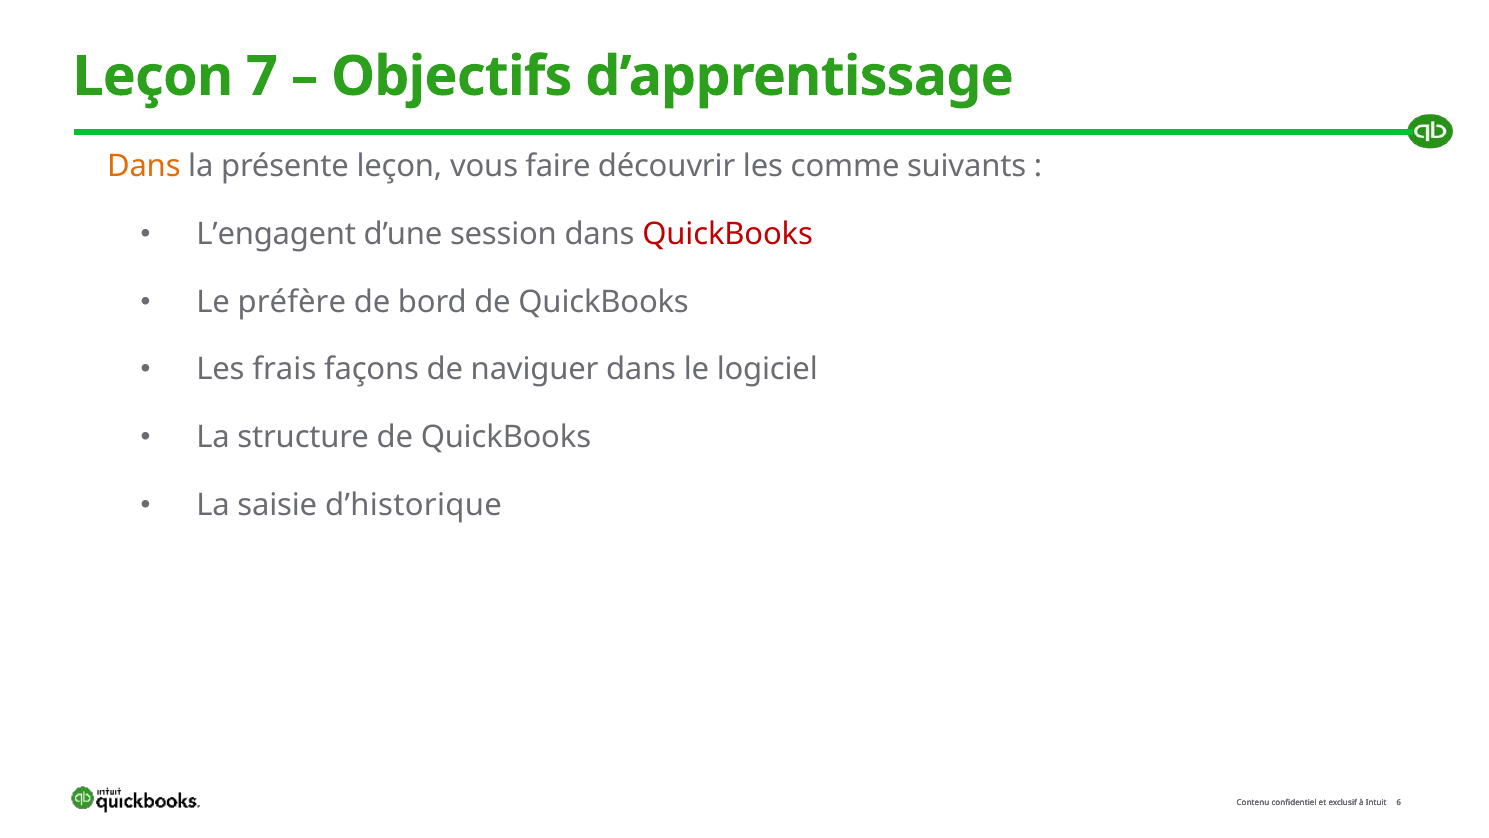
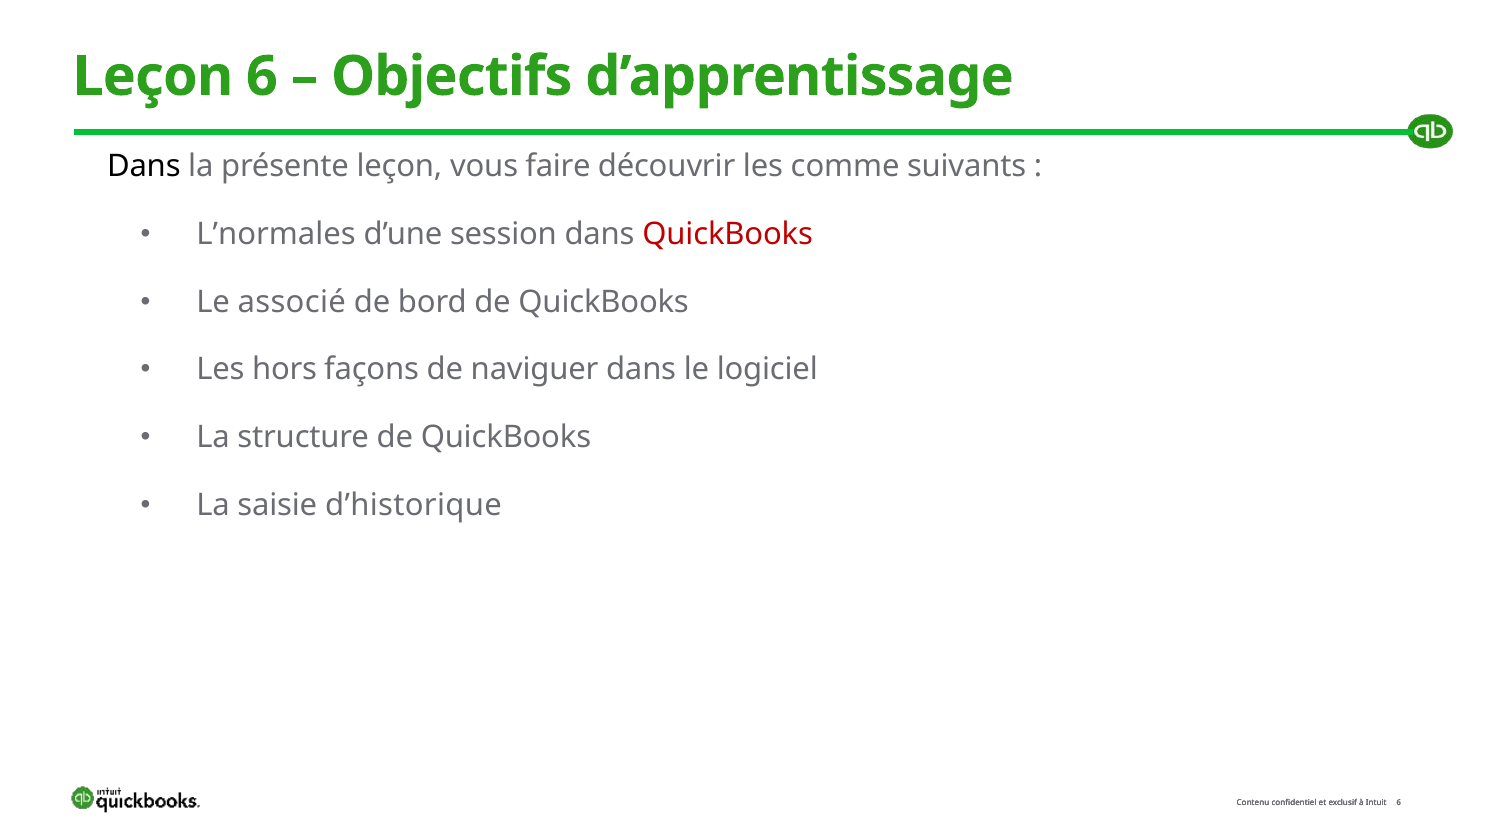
Leçon 7: 7 -> 6
Dans at (144, 167) colour: orange -> black
L’engagent: L’engagent -> L’normales
préfère: préfère -> associé
frais: frais -> hors
